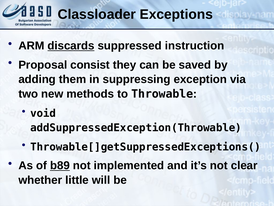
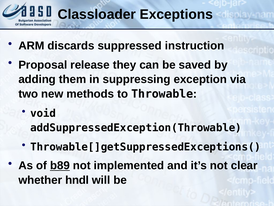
discards underline: present -> none
consist: consist -> release
little: little -> hndl
